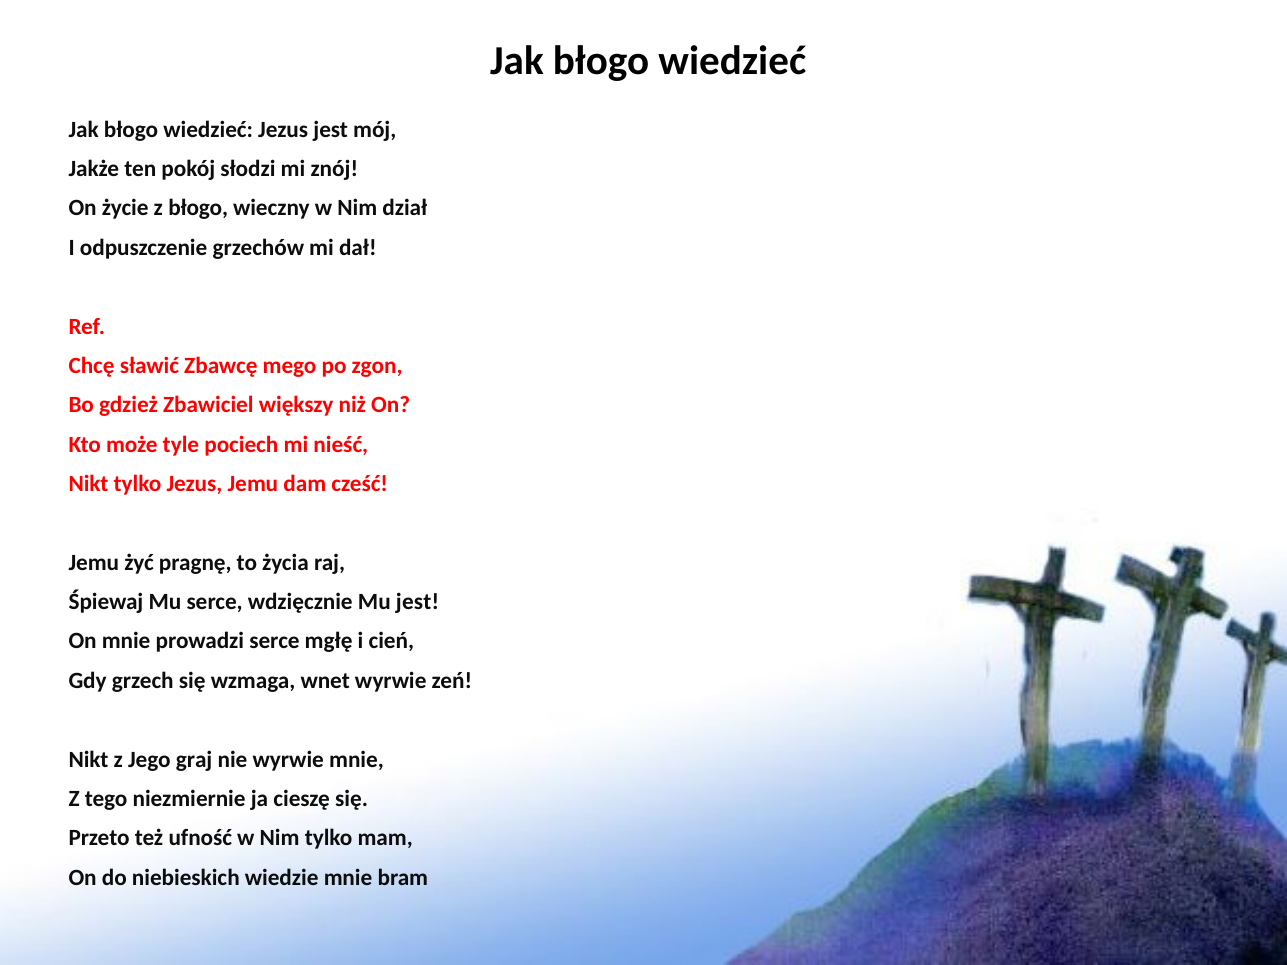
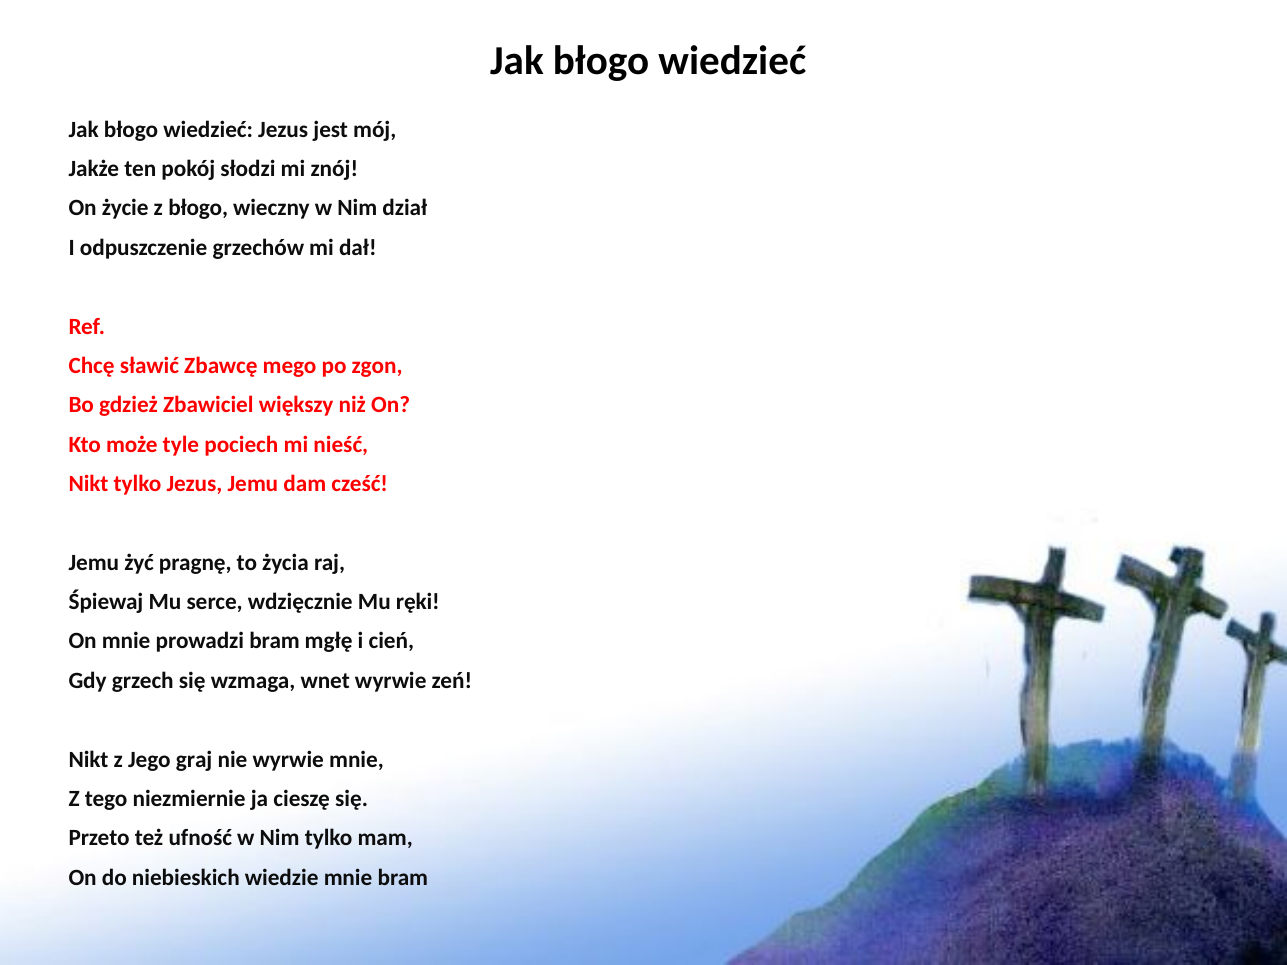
Mu jest: jest -> ręki
prowadzi serce: serce -> bram
